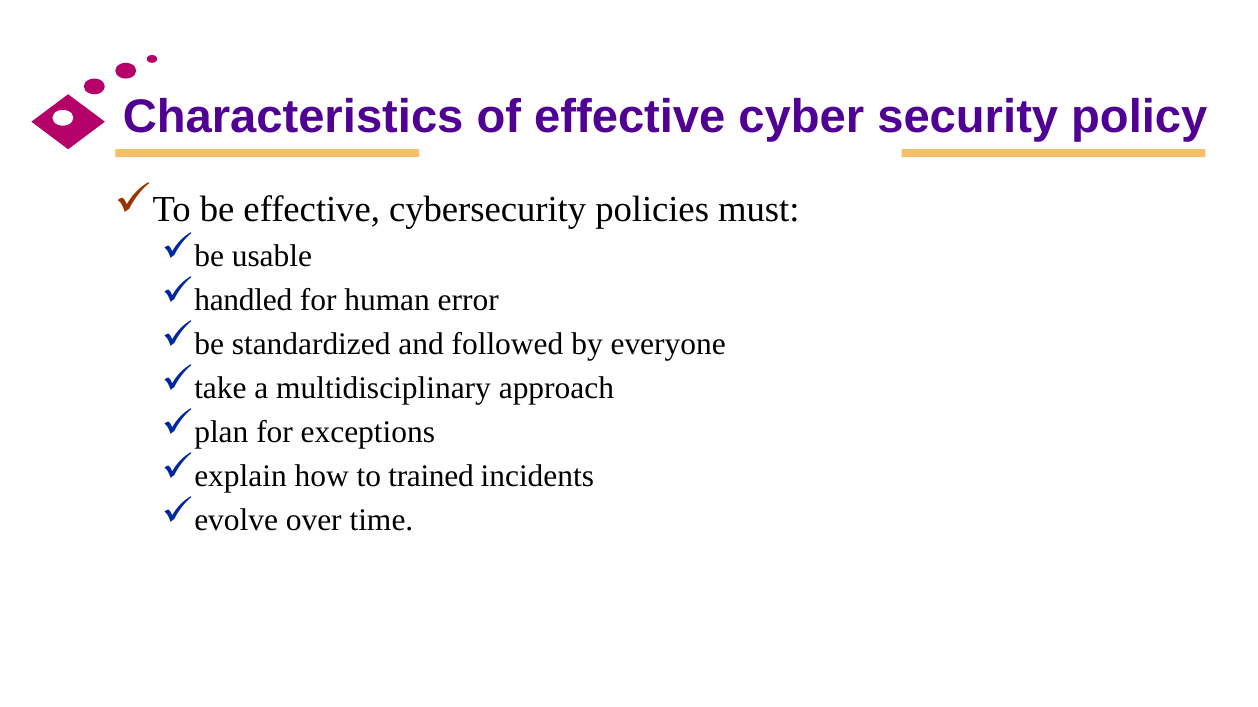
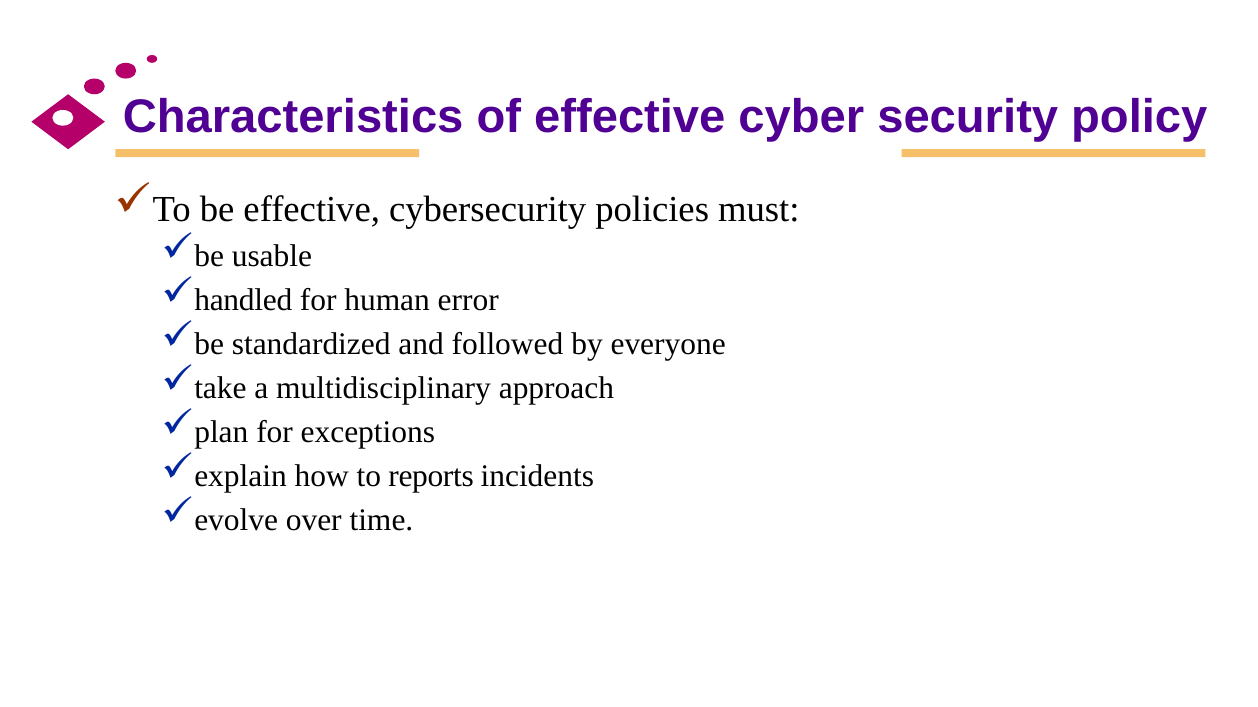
trained: trained -> reports
